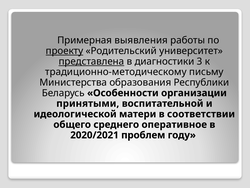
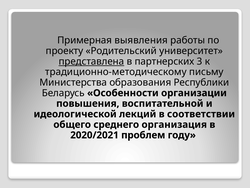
проекту underline: present -> none
диагностики: диагностики -> партнерских
принятыми: принятыми -> повышения
матери: матери -> лекций
оперативное: оперативное -> организация
